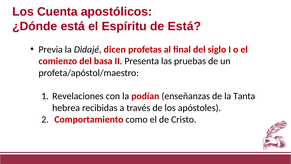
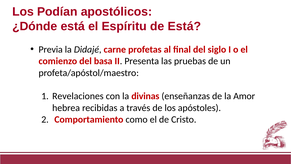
Cuenta: Cuenta -> Podían
dicen: dicen -> carne
podían: podían -> divinas
Tanta: Tanta -> Amor
